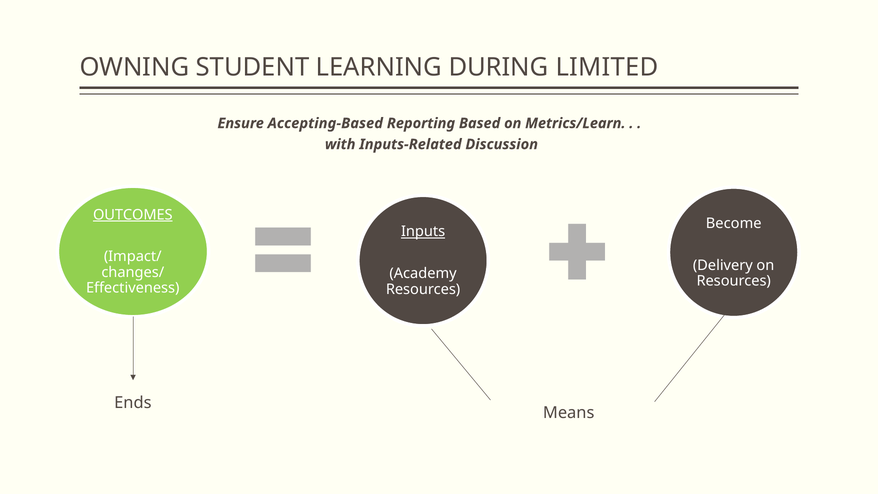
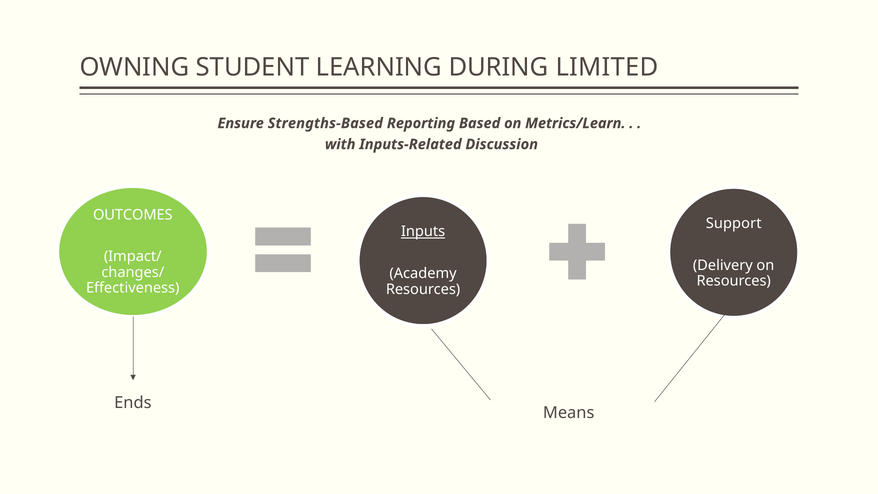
Accepting-Based: Accepting-Based -> Strengths-Based
OUTCOMES underline: present -> none
Become: Become -> Support
